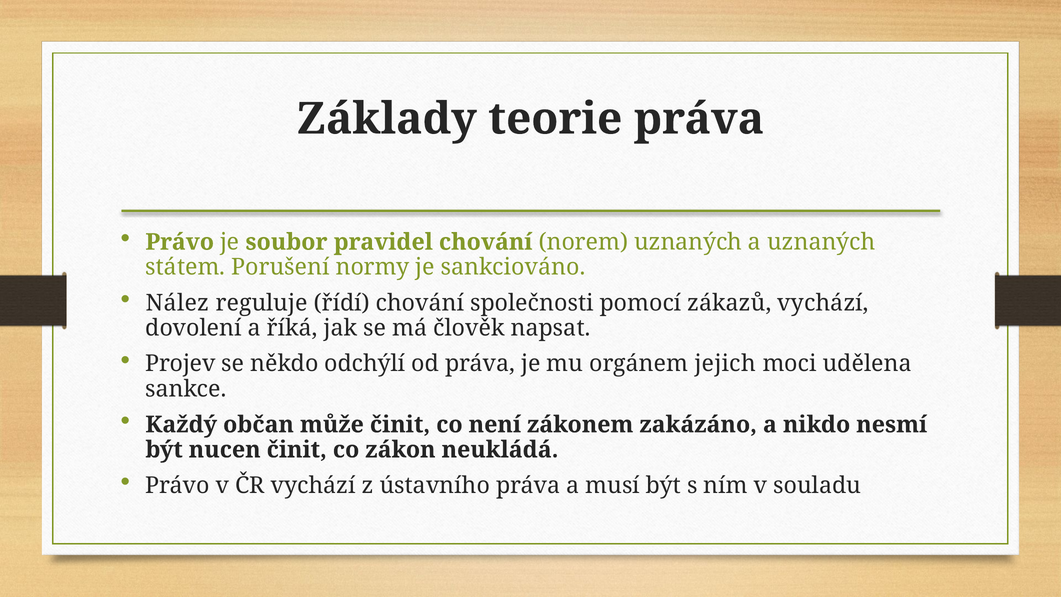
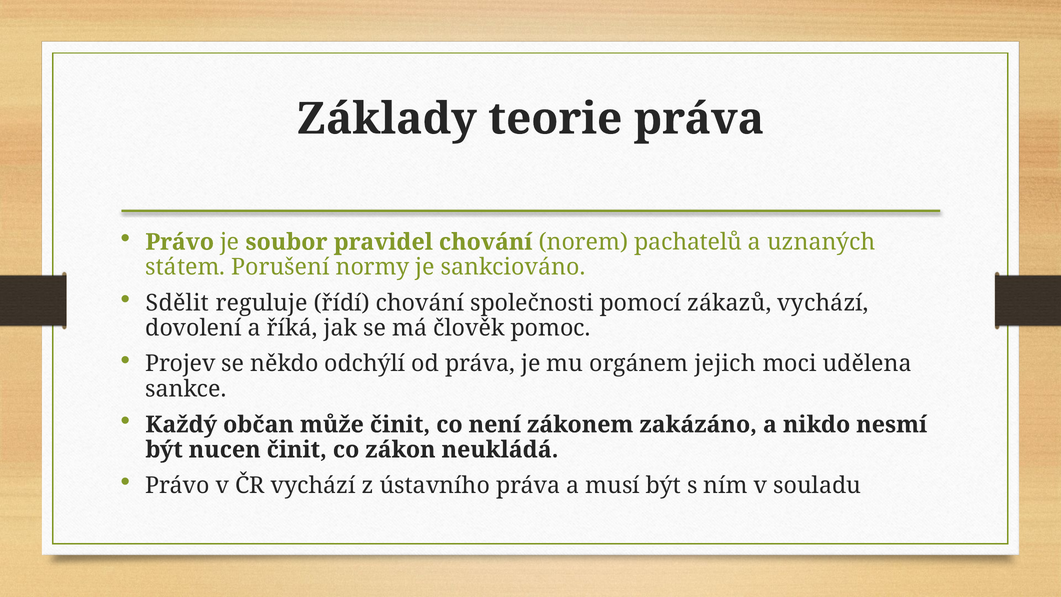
norem uznaných: uznaných -> pachatelů
Nález: Nález -> Sdělit
napsat: napsat -> pomoc
